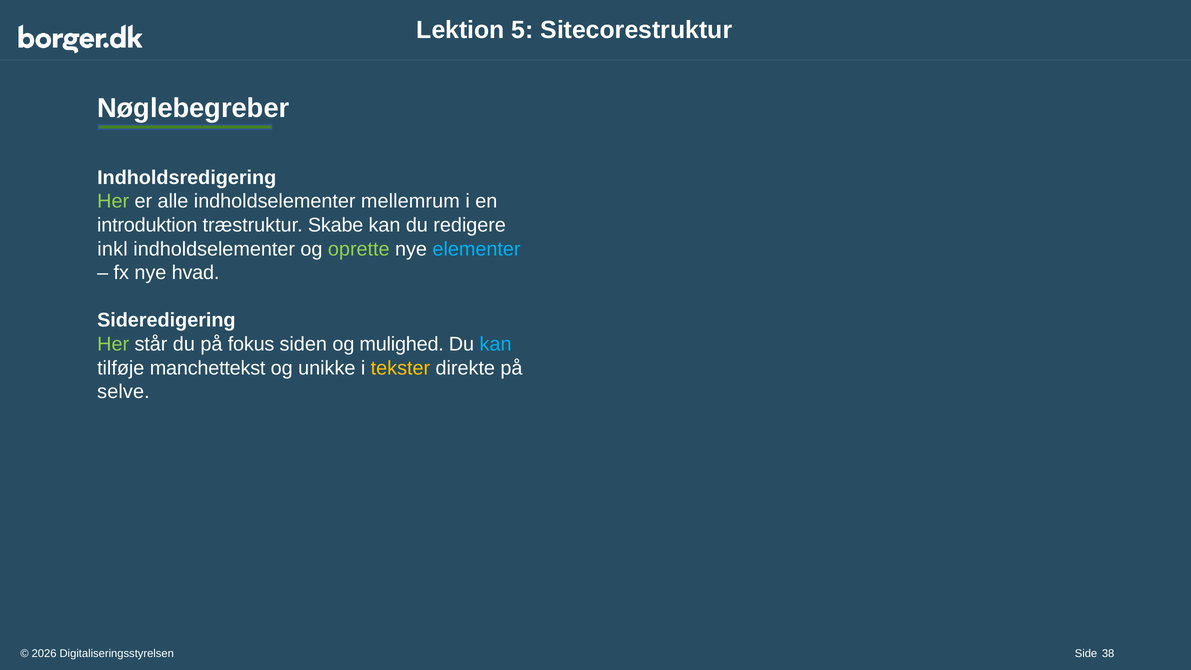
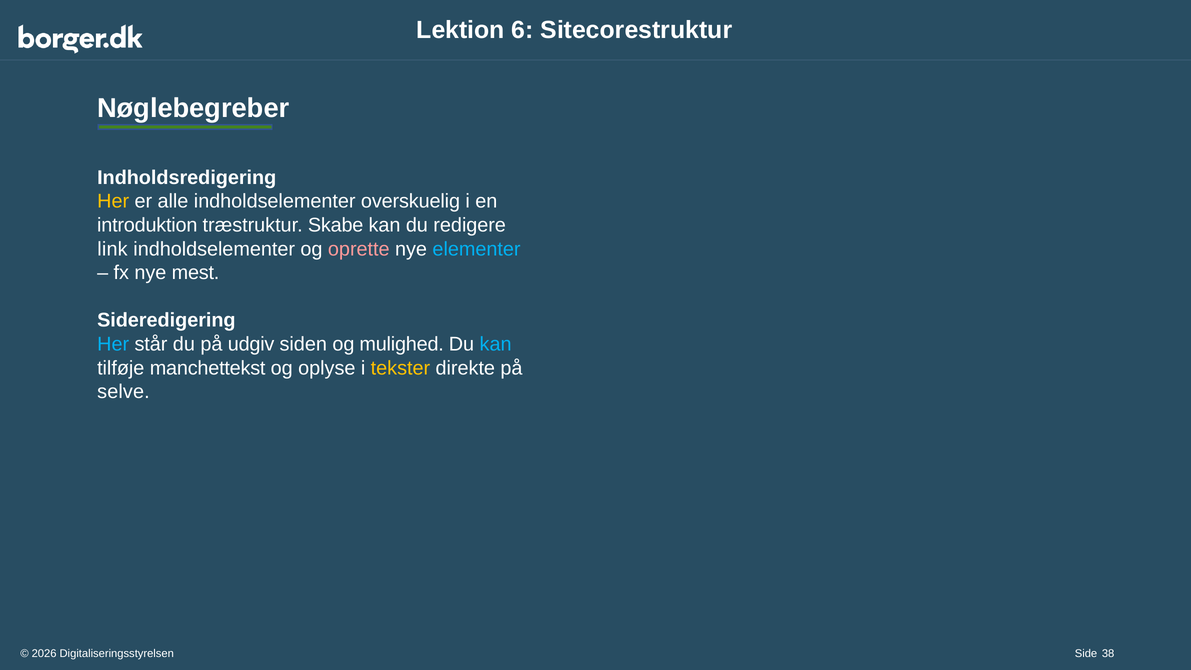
5: 5 -> 6
Her at (113, 201) colour: light green -> yellow
mellemrum: mellemrum -> overskuelig
inkl: inkl -> link
oprette colour: light green -> pink
hvad: hvad -> mest
Her at (113, 344) colour: light green -> light blue
fokus: fokus -> udgiv
unikke: unikke -> oplyse
